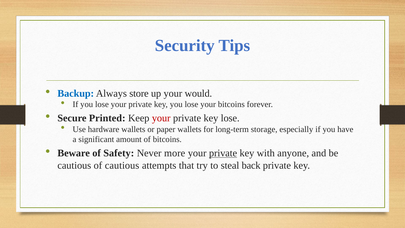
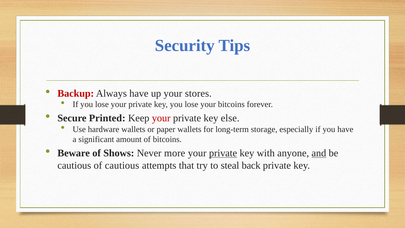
Backup colour: blue -> red
Always store: store -> have
would: would -> stores
key lose: lose -> else
Safety: Safety -> Shows
and underline: none -> present
